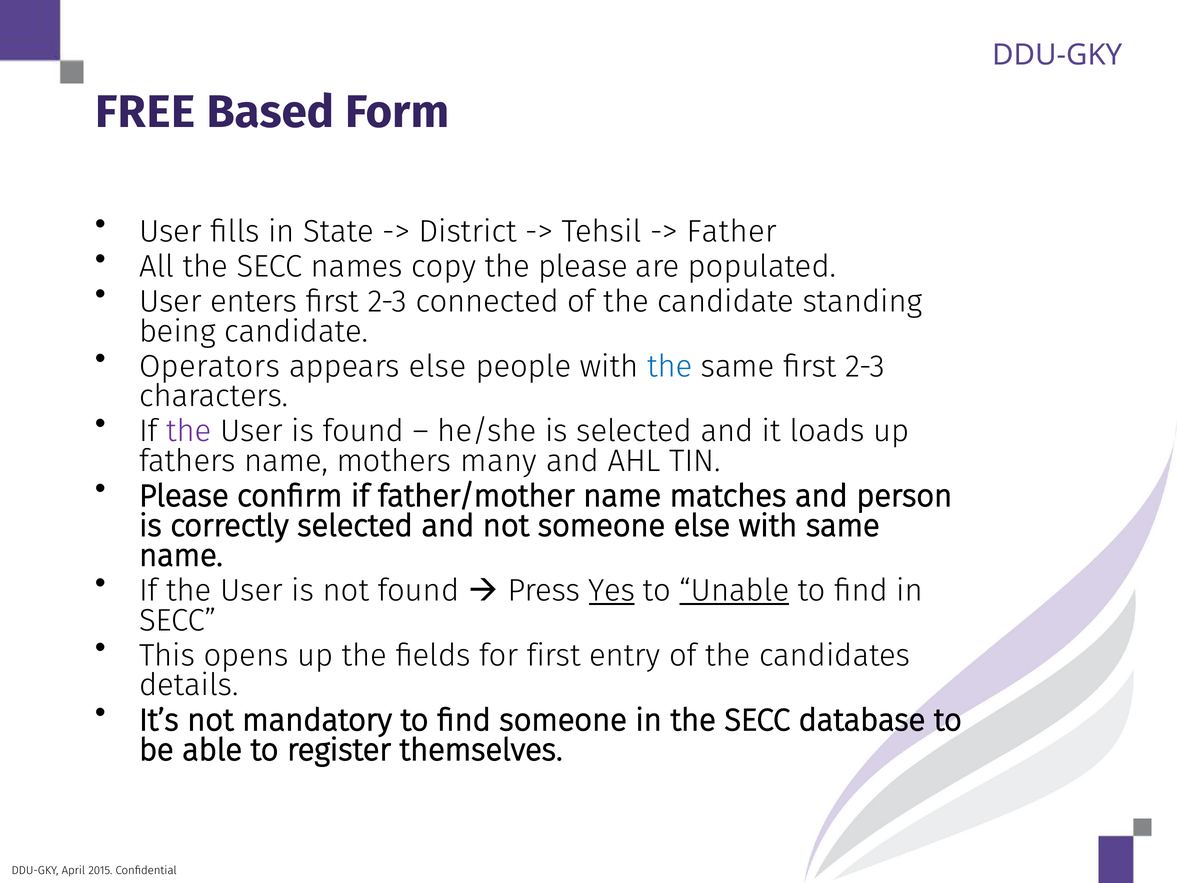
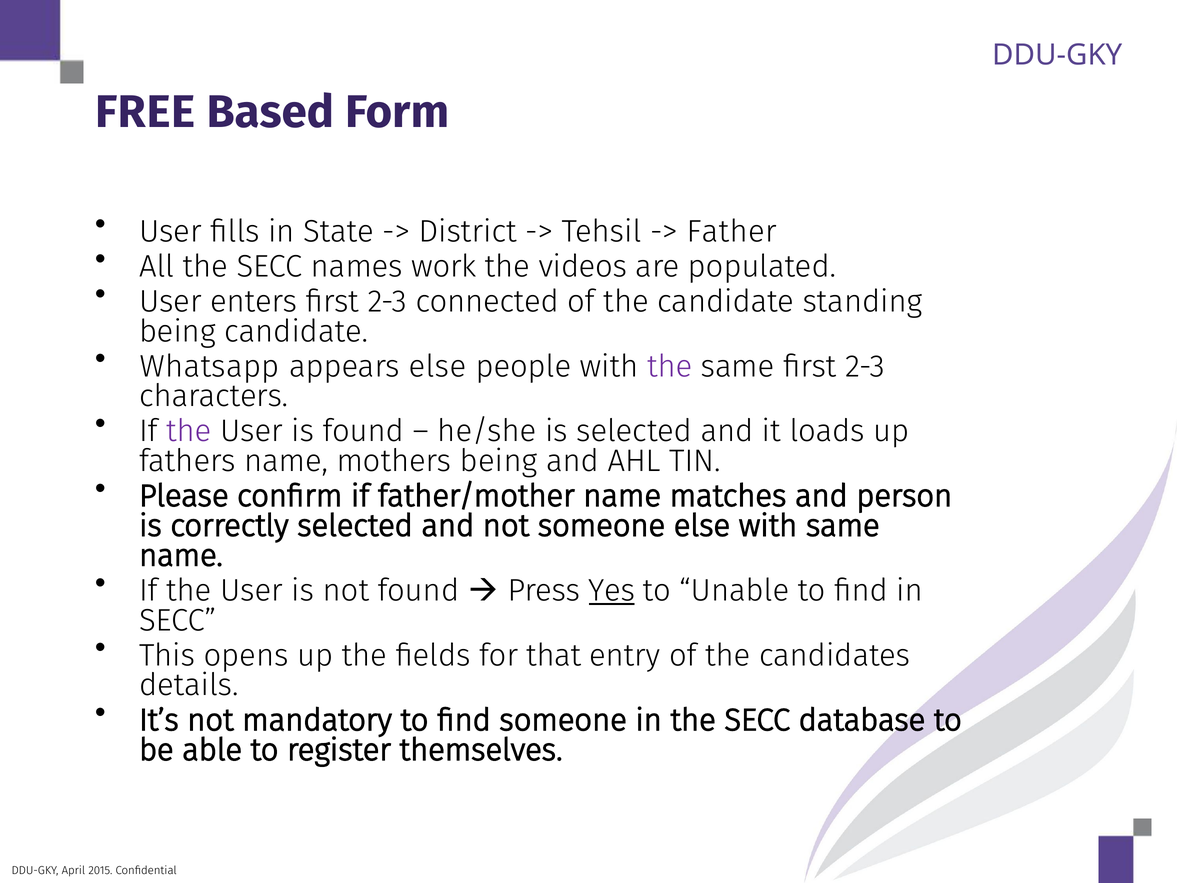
copy: copy -> work
the please: please -> videos
Operators: Operators -> Whatsapp
the at (670, 366) colour: blue -> purple
mothers many: many -> being
Unable underline: present -> none
for first: first -> that
